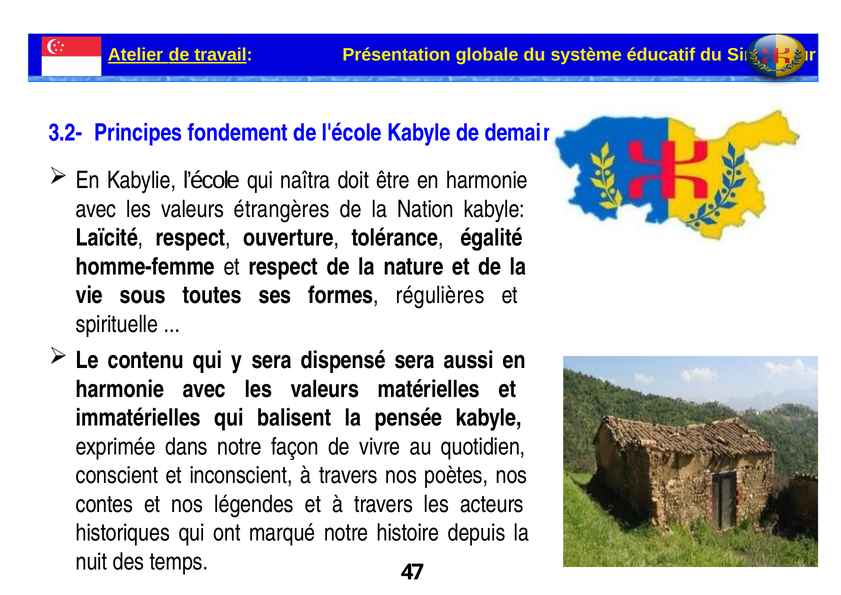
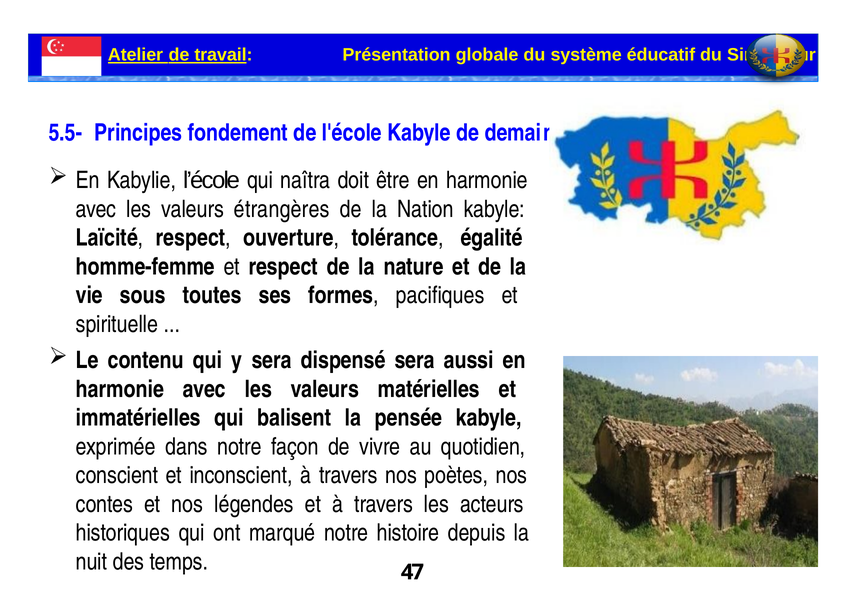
3.2-: 3.2- -> 5.5-
régulières: régulières -> pacifiques
